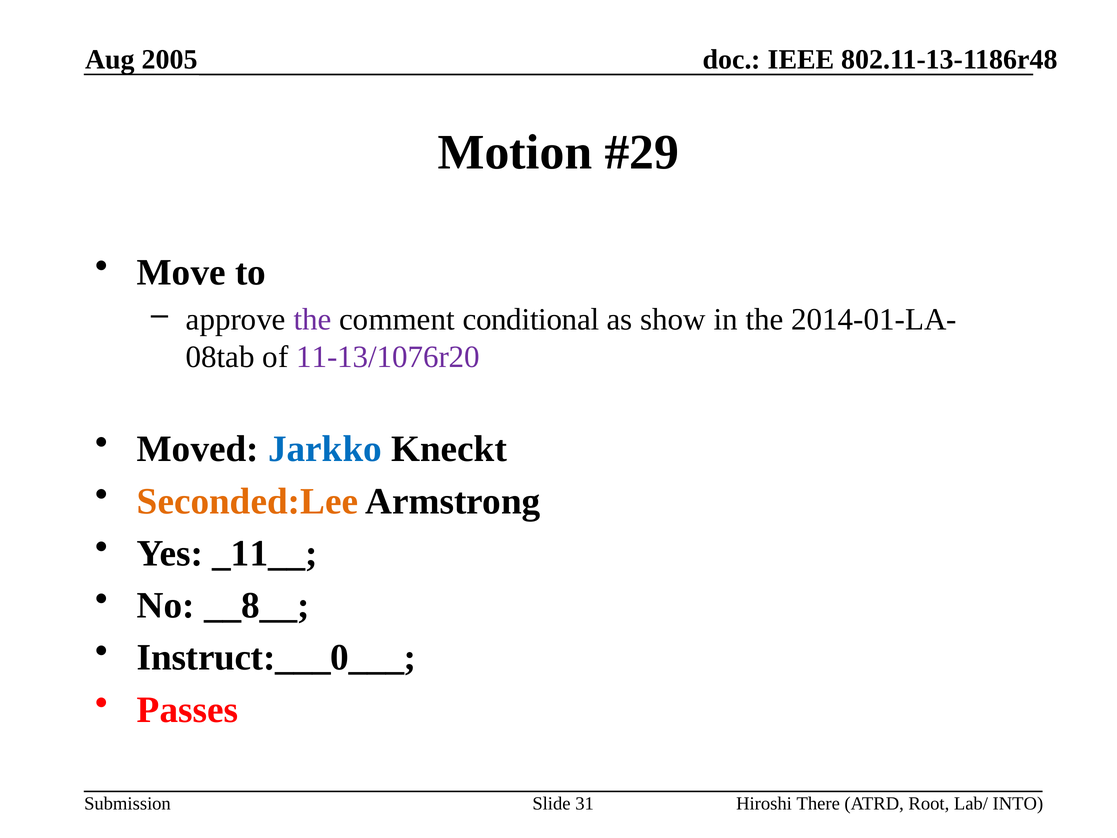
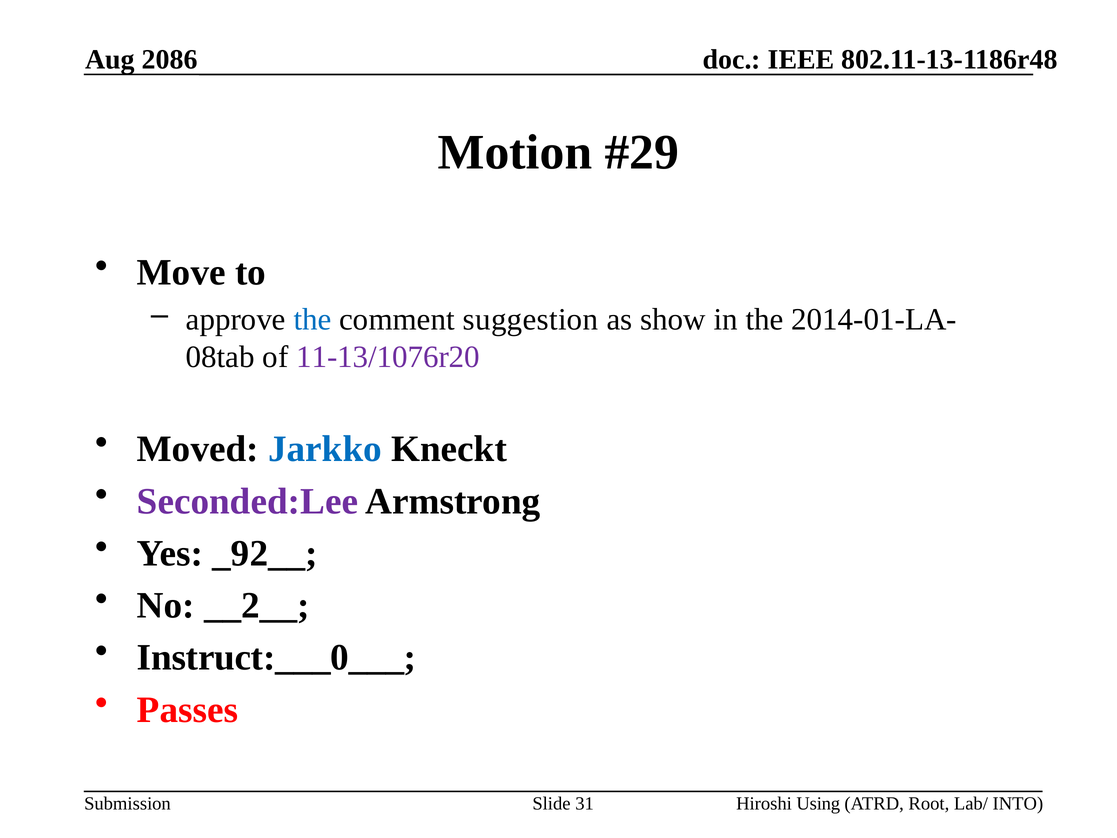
2005: 2005 -> 2086
the at (312, 319) colour: purple -> blue
conditional: conditional -> suggestion
Seconded:Lee colour: orange -> purple
_11__: _11__ -> _92__
__8__: __8__ -> __2__
There: There -> Using
